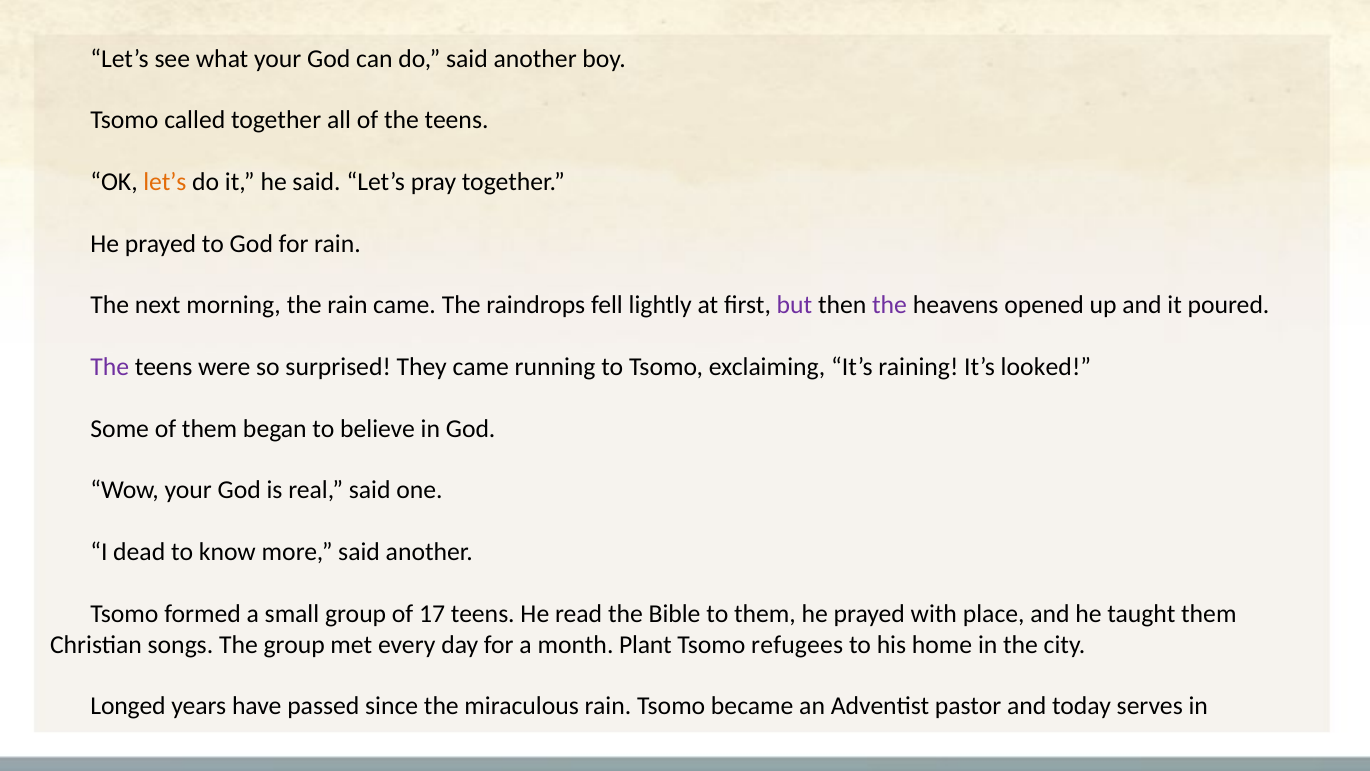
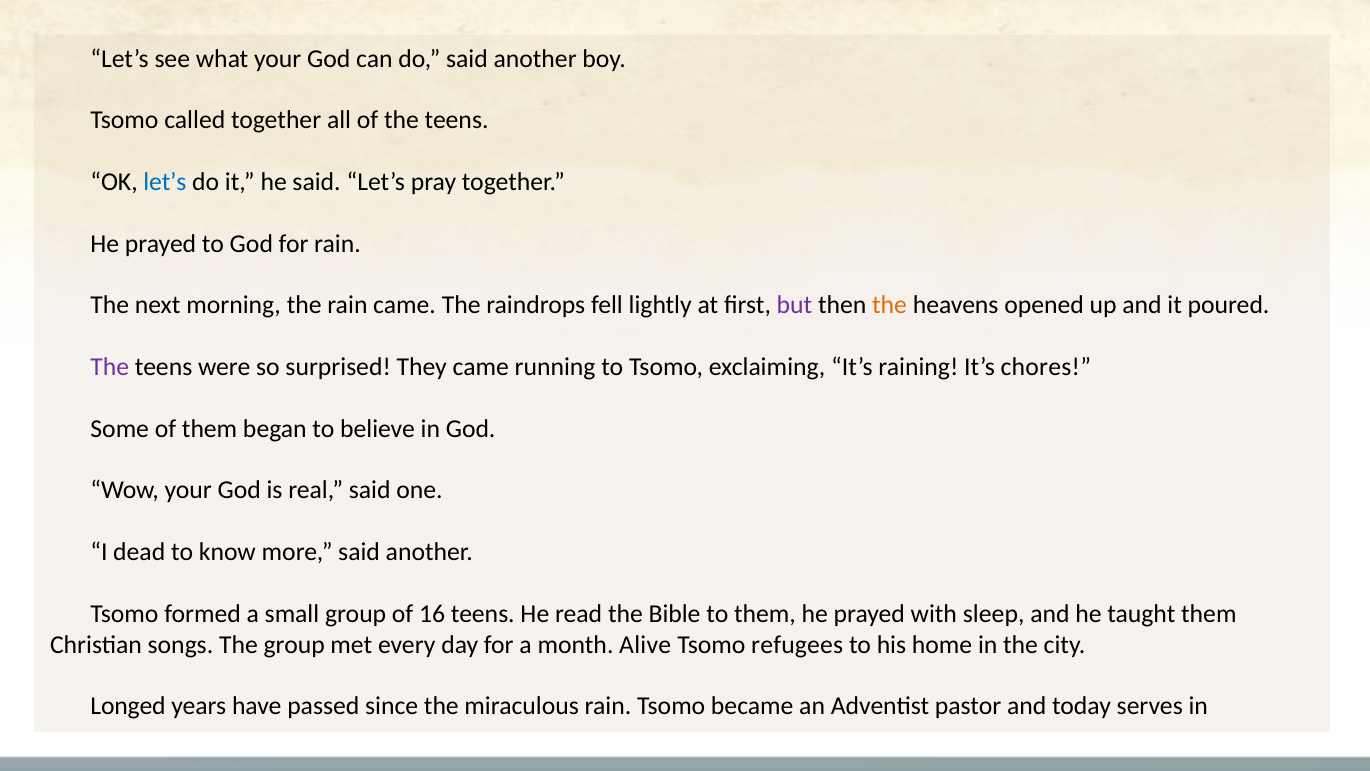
let’s at (165, 182) colour: orange -> blue
the at (890, 305) colour: purple -> orange
looked: looked -> chores
17: 17 -> 16
place: place -> sleep
Plant: Plant -> Alive
